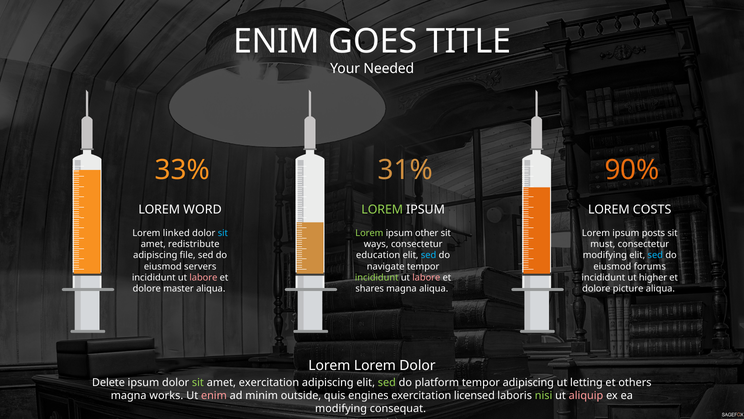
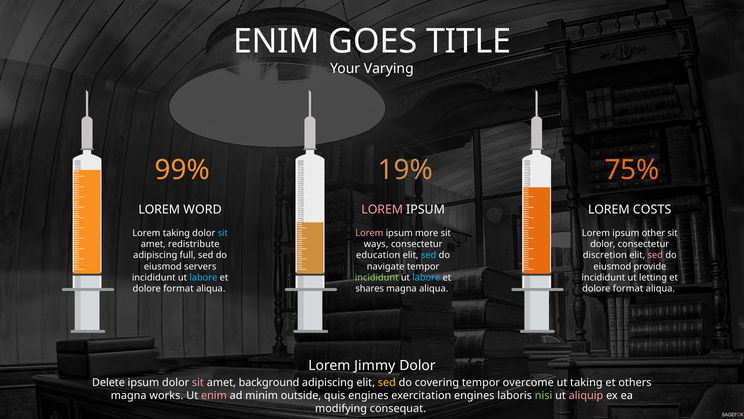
Needed: Needed -> Varying
33%: 33% -> 99%
31%: 31% -> 19%
90%: 90% -> 75%
LOREM at (382, 209) colour: light green -> pink
Lorem linked: linked -> taking
Lorem at (369, 233) colour: light green -> pink
other: other -> more
posts: posts -> other
must at (603, 244): must -> dolor
file: file -> full
modifying at (605, 255): modifying -> discretion
sed at (655, 255) colour: light blue -> pink
forums: forums -> provide
labore at (203, 277) colour: pink -> light blue
labore at (426, 277) colour: pink -> light blue
higher: higher -> letting
master at (179, 288): master -> format
picture at (628, 288): picture -> format
Lorem Lorem: Lorem -> Jimmy
sit at (198, 382) colour: light green -> pink
amet exercitation: exercitation -> background
sed at (387, 382) colour: light green -> yellow
platform: platform -> covering
tempor adipiscing: adipiscing -> overcome
ut letting: letting -> taking
exercitation licensed: licensed -> engines
